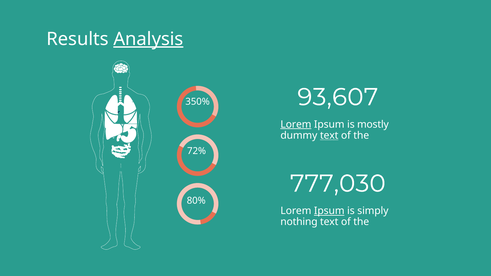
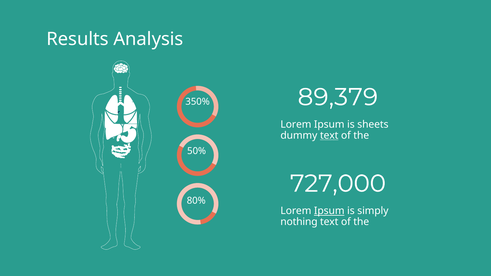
Analysis underline: present -> none
93,607: 93,607 -> 89,379
Lorem at (296, 124) underline: present -> none
mostly: mostly -> sheets
72%: 72% -> 50%
777,030: 777,030 -> 727,000
